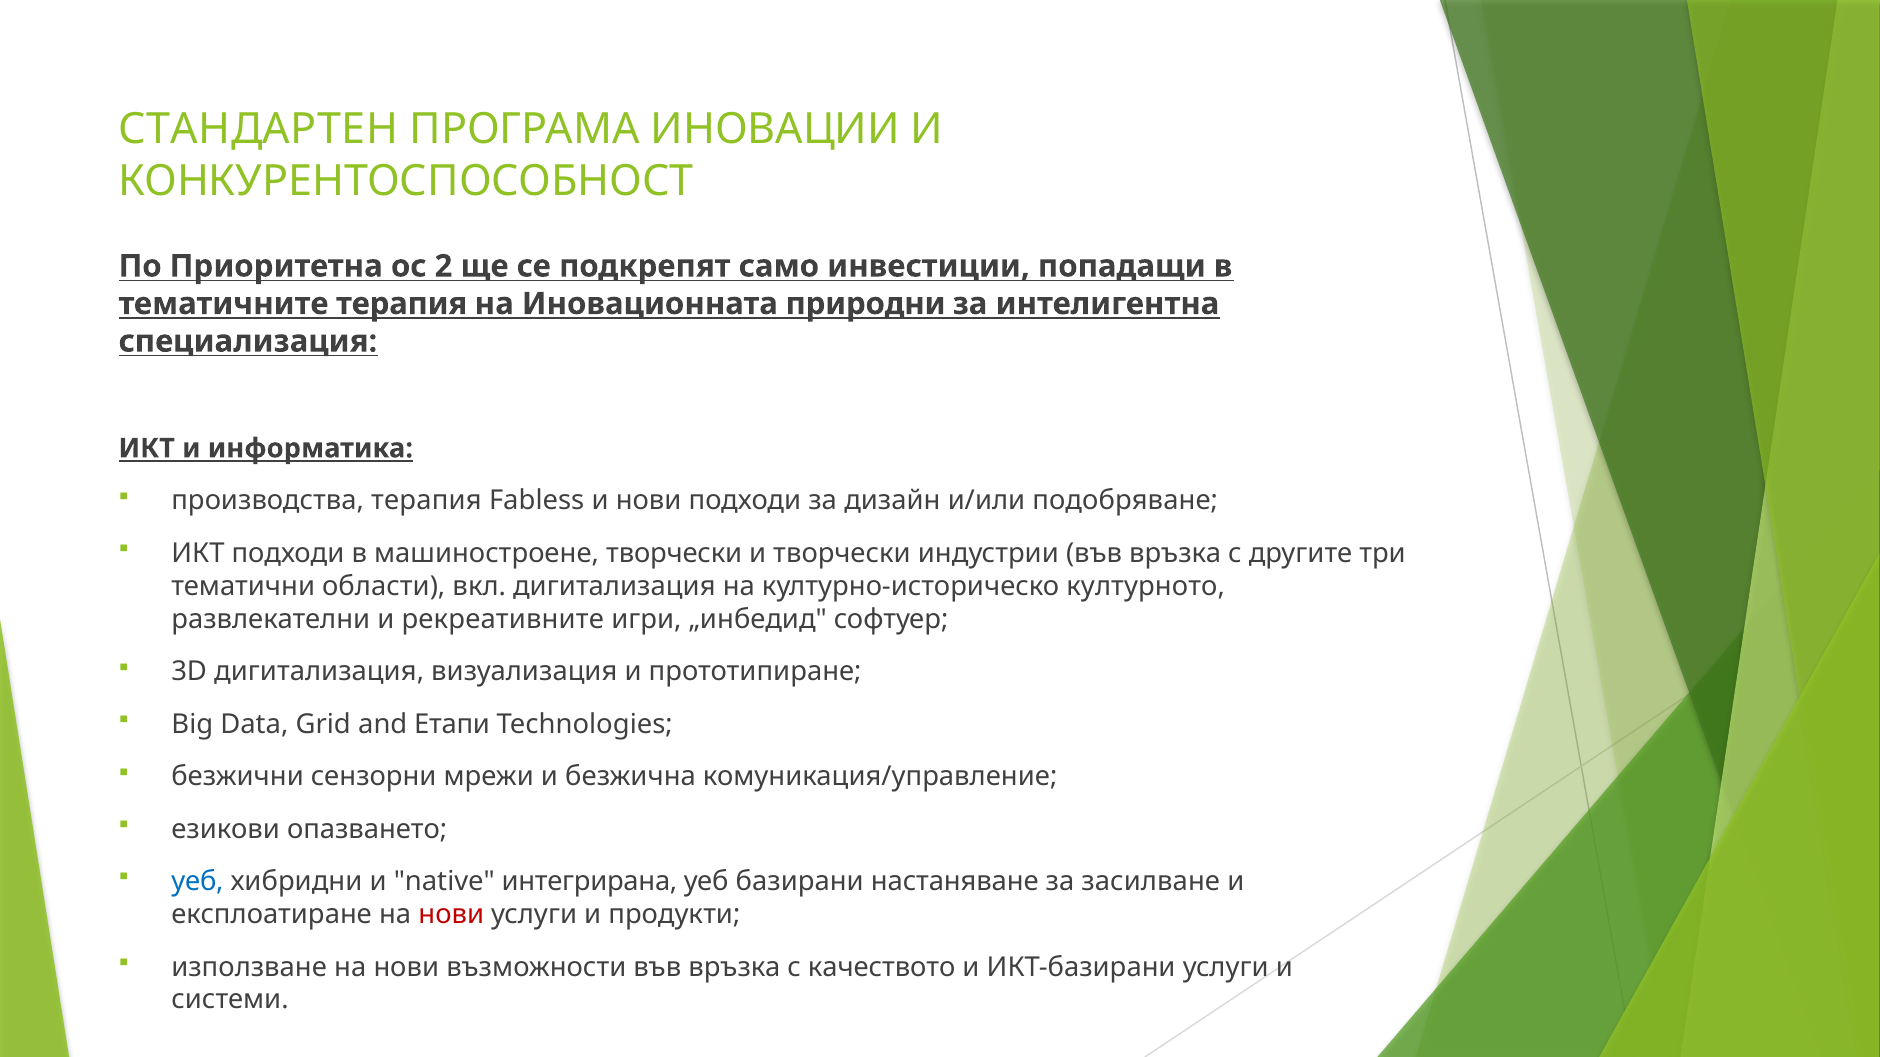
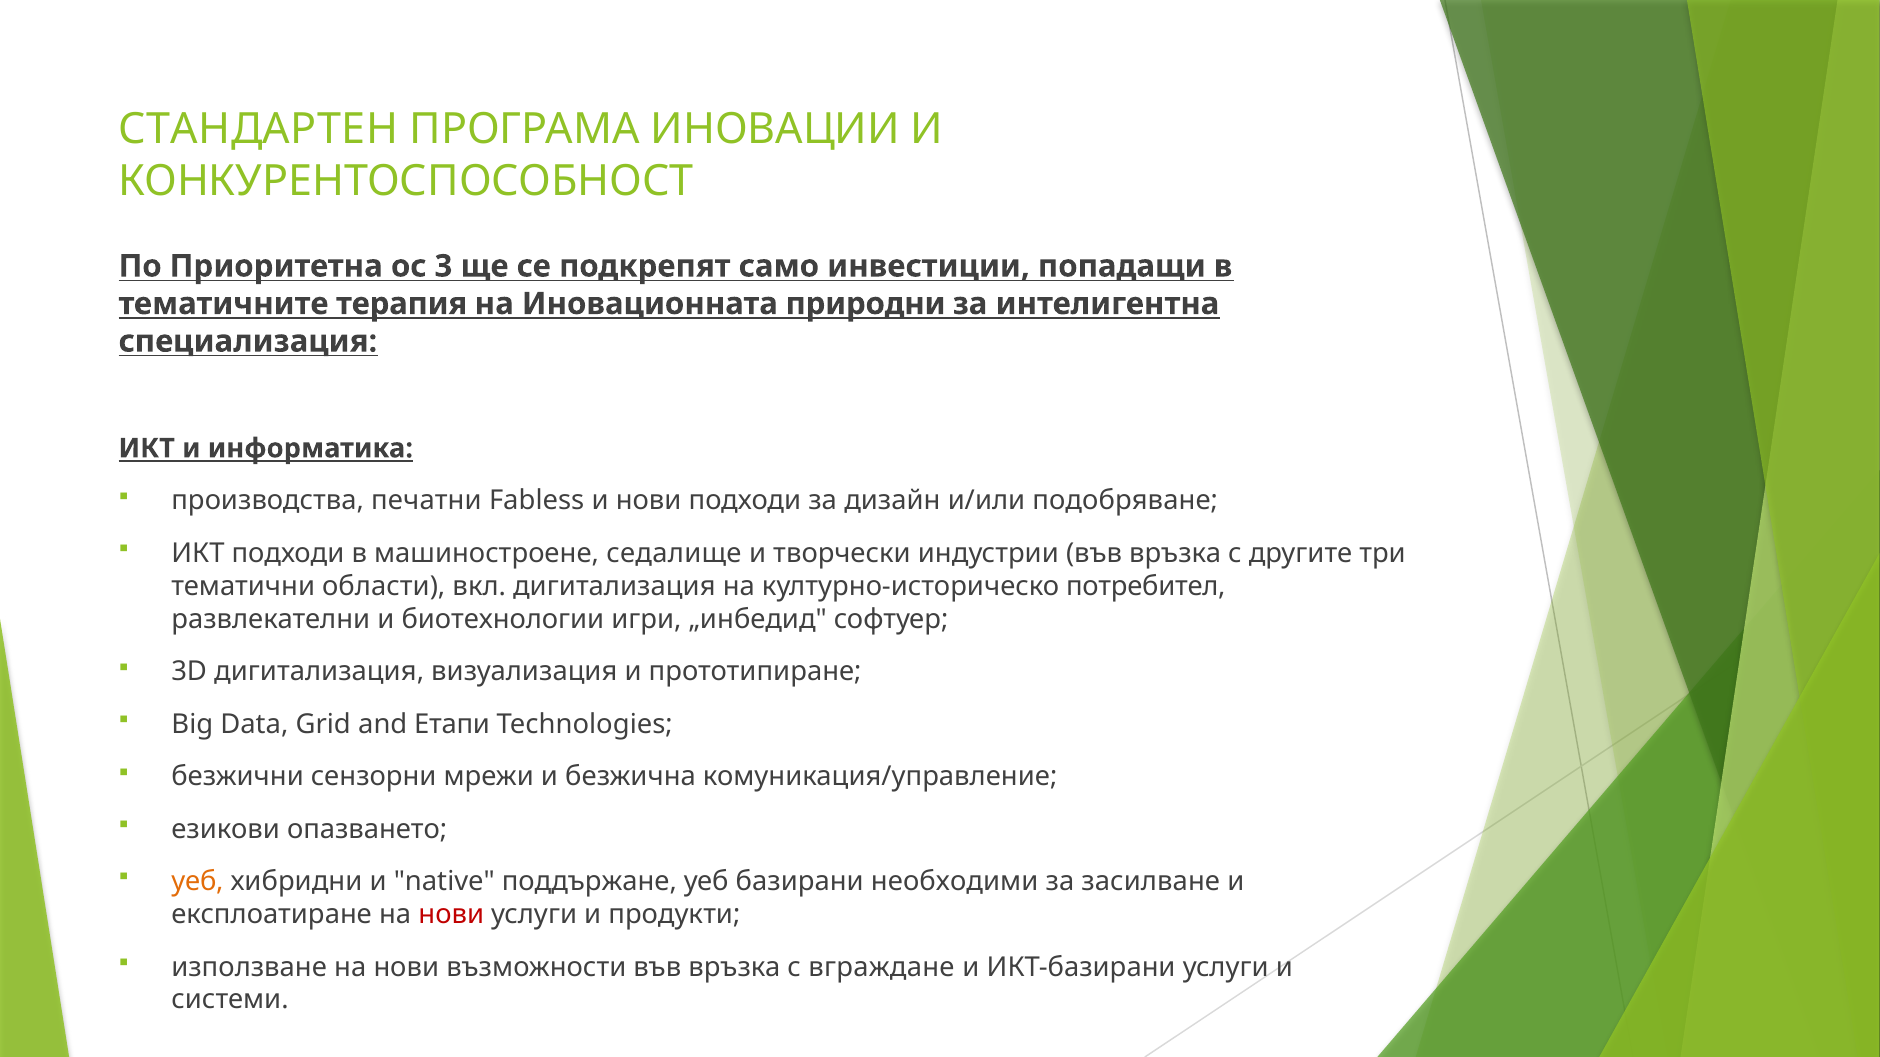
2: 2 -> 3
производства терапия: терапия -> печатни
машиностроене творчески: творчески -> седалище
културното: културното -> потребител
рекреативните: рекреативните -> биотехнологии
уеб at (198, 882) colour: blue -> orange
интегрирана: интегрирана -> поддържане
настаняване: настаняване -> необходими
качеството: качеството -> вграждане
